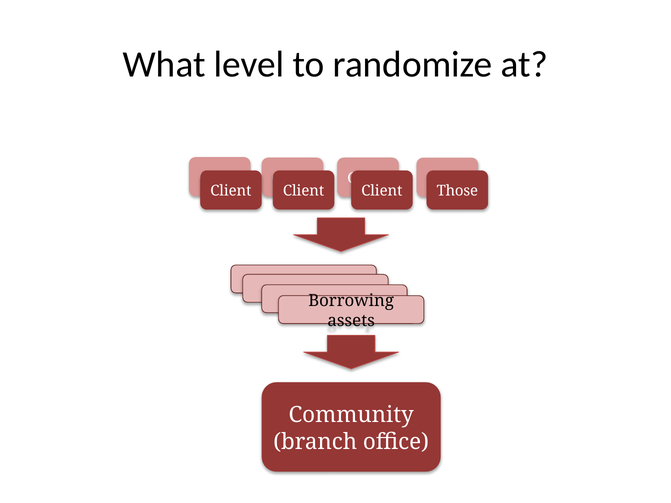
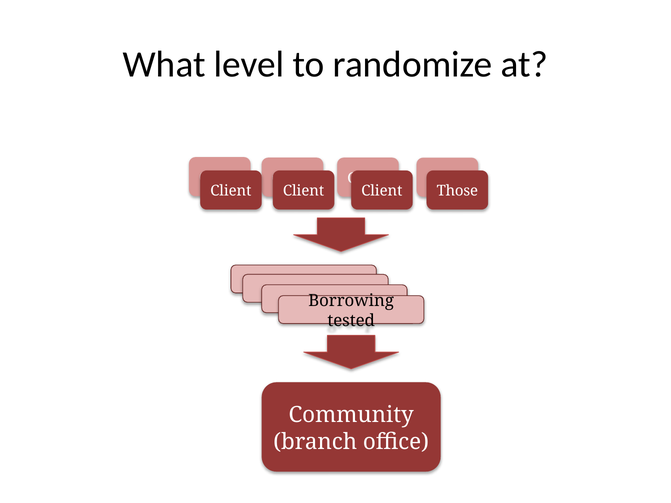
assets: assets -> tested
